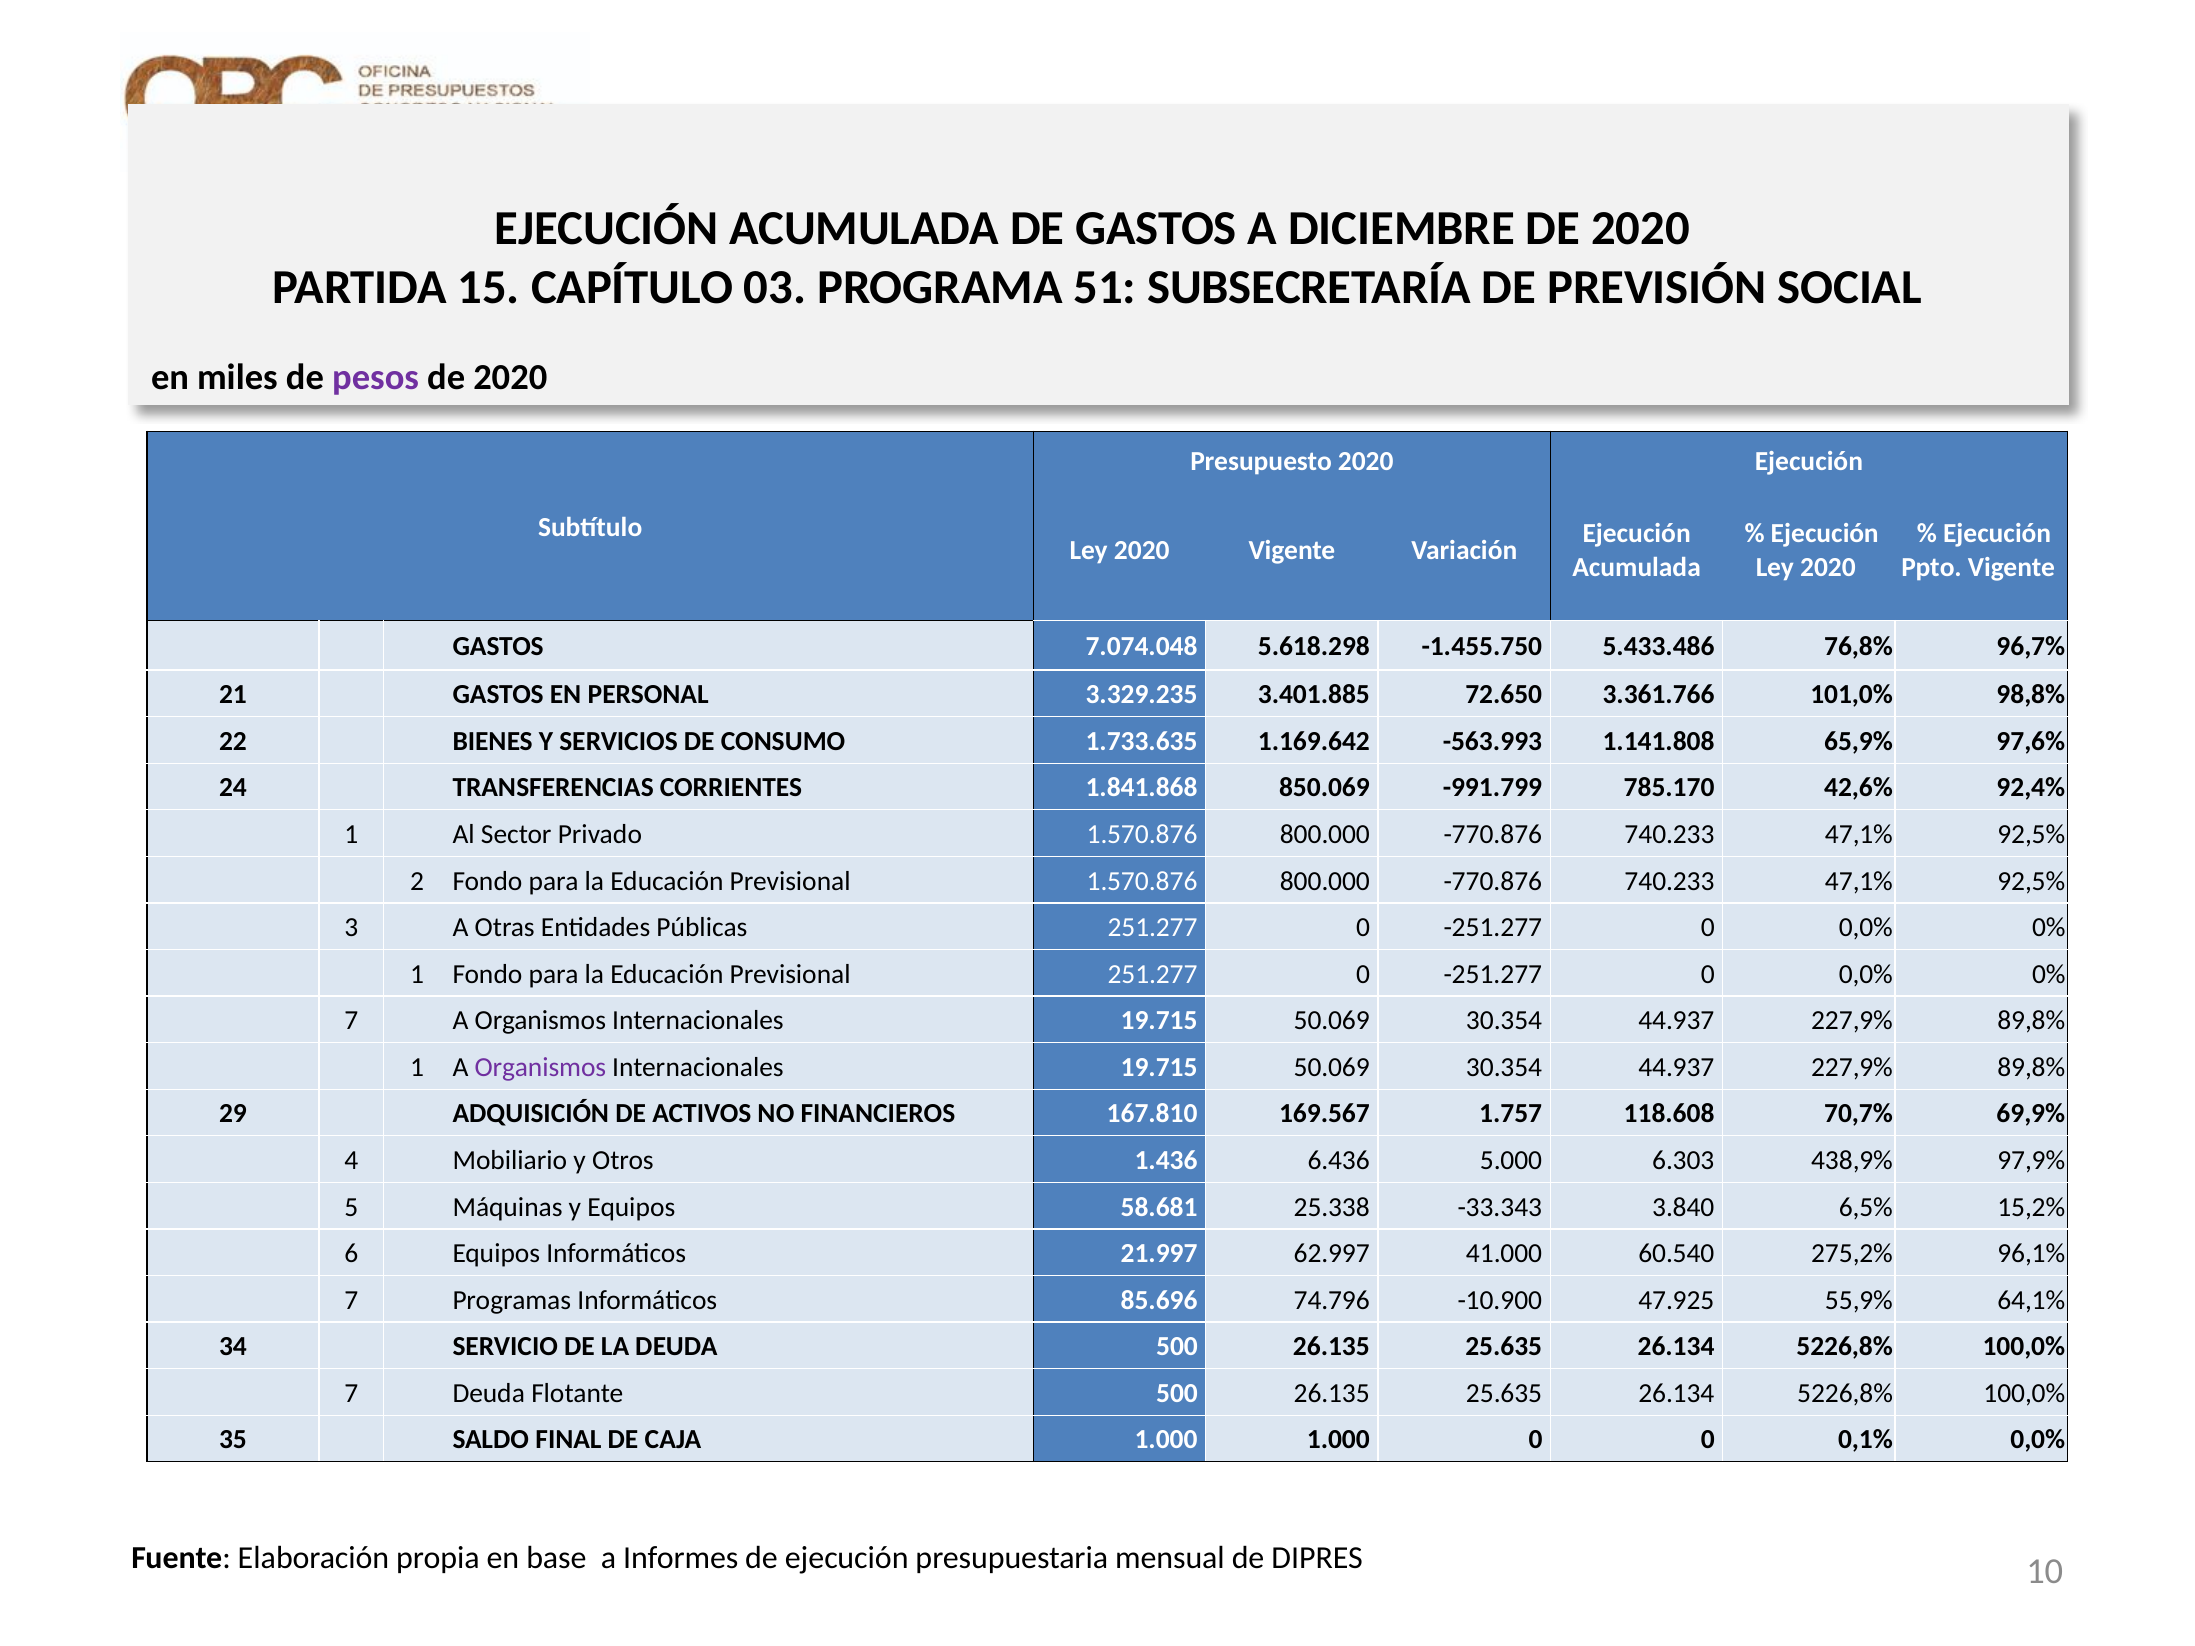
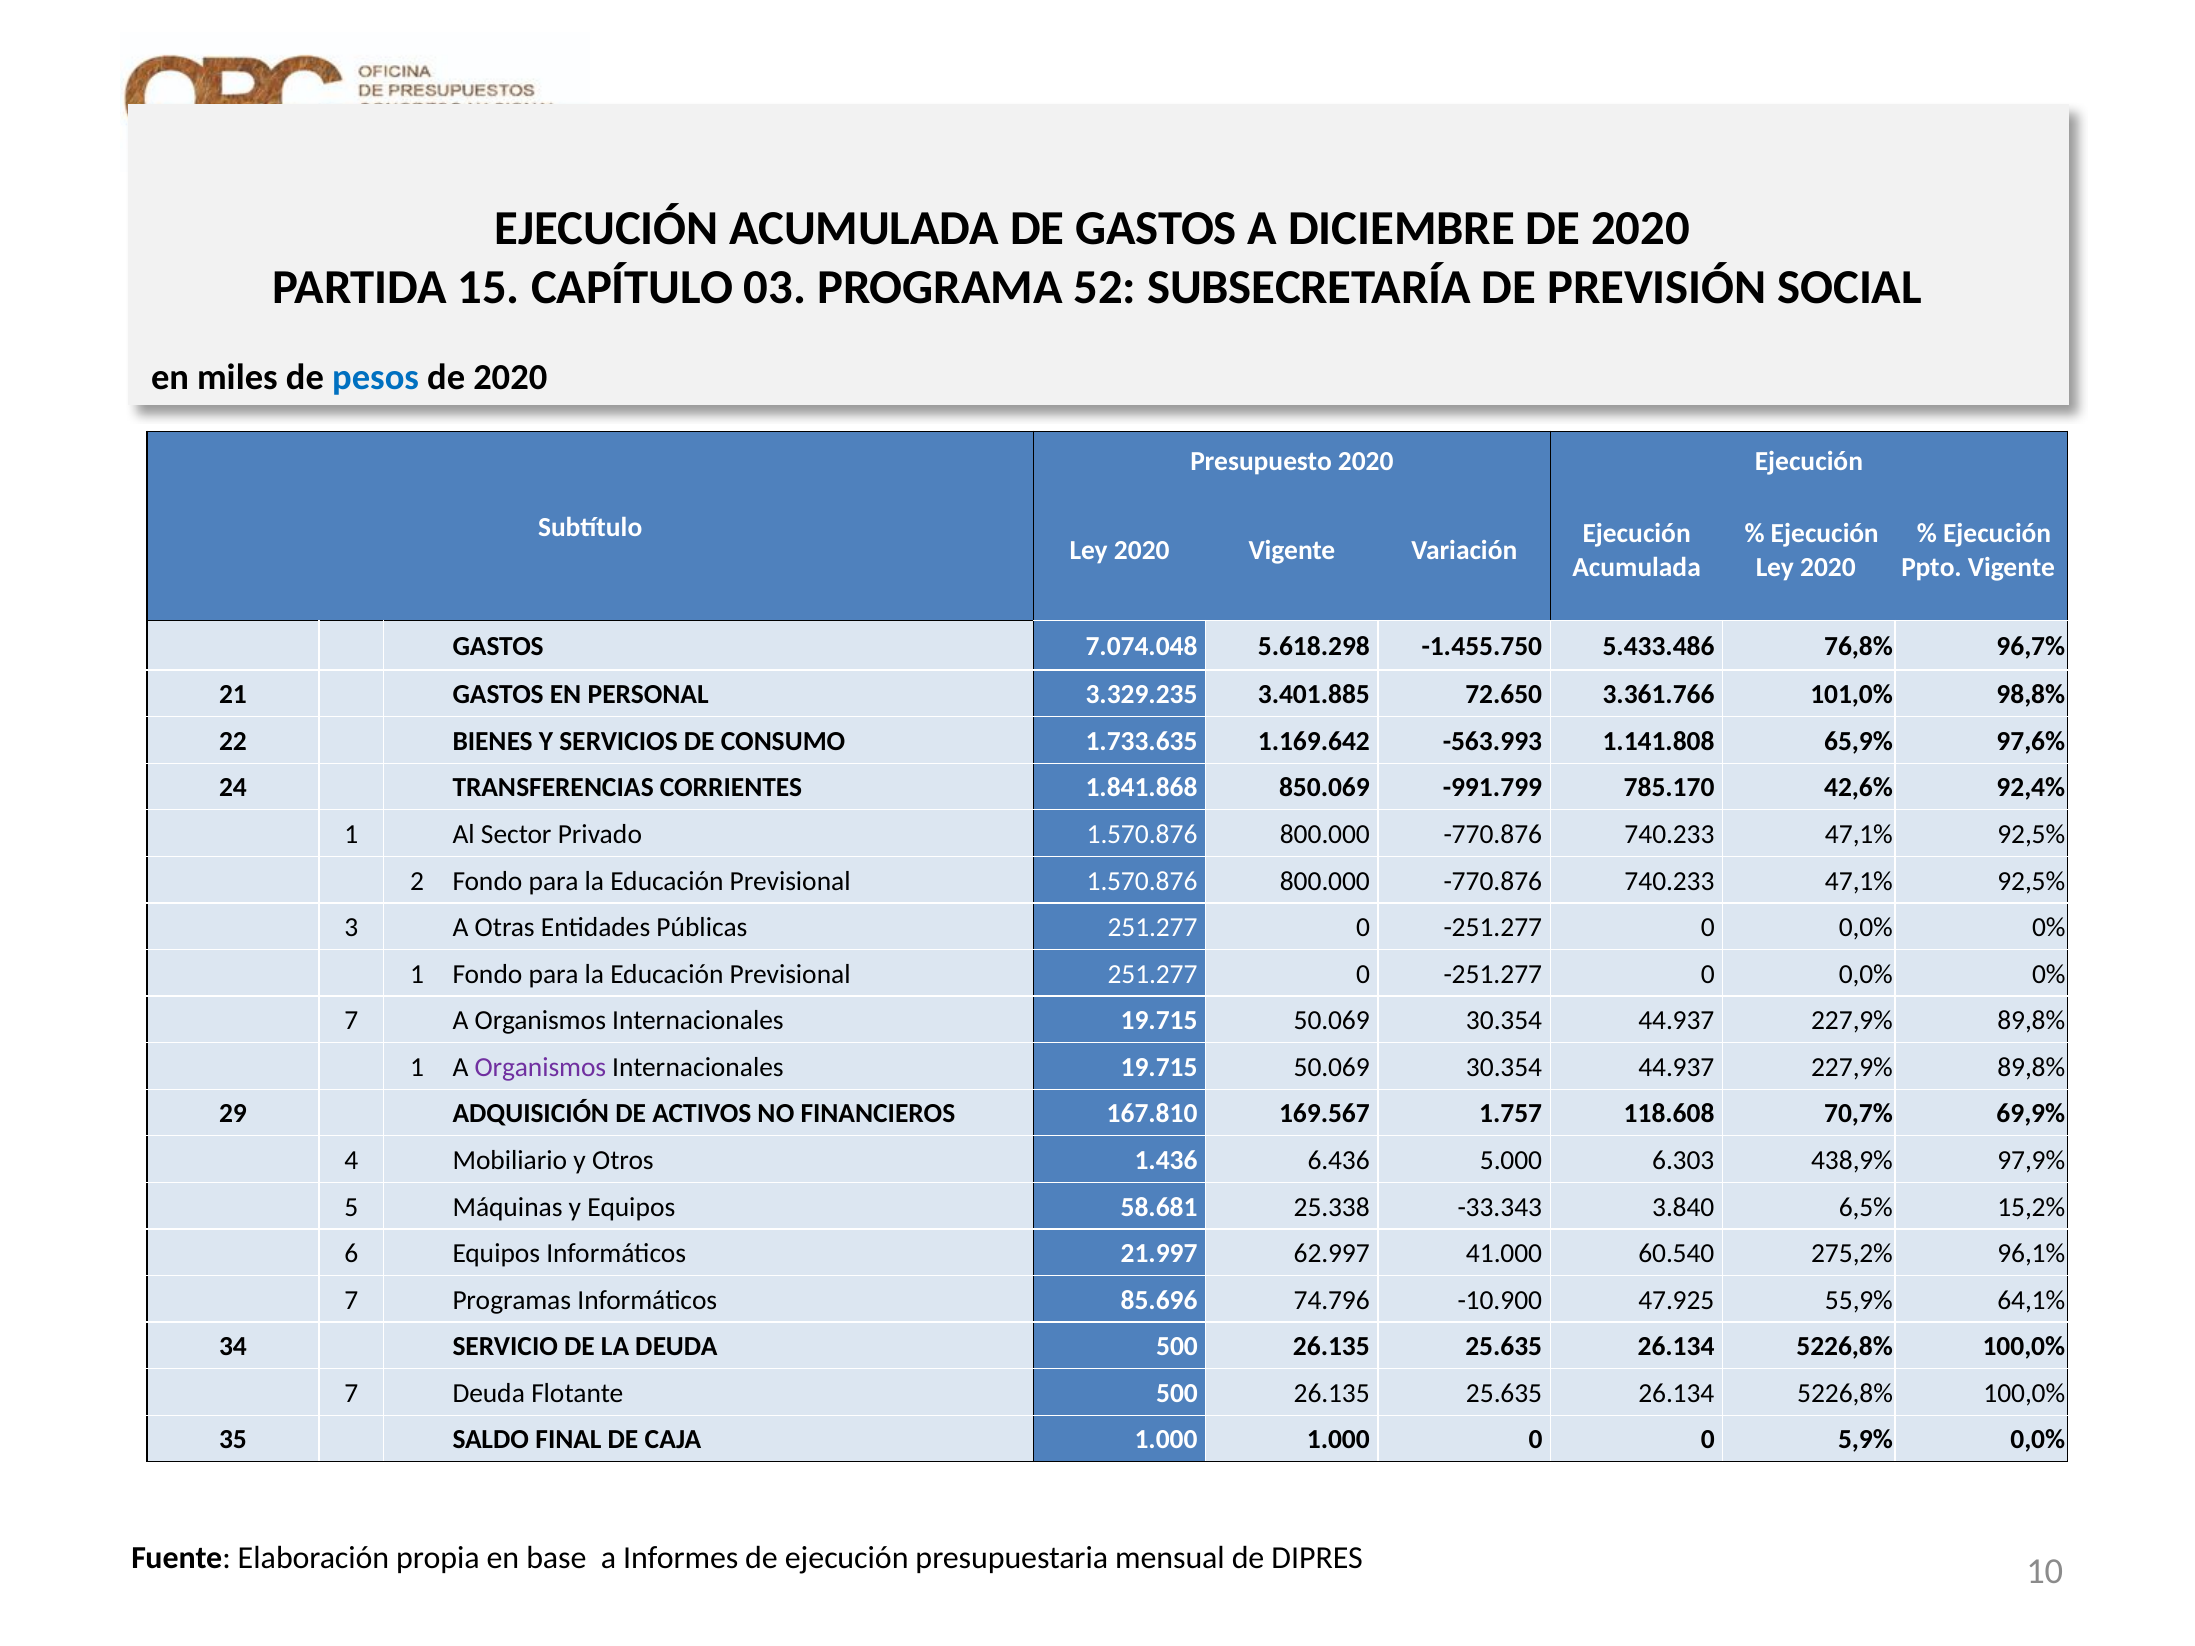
51: 51 -> 52
pesos colour: purple -> blue
0,1%: 0,1% -> 5,9%
